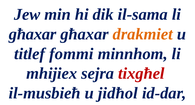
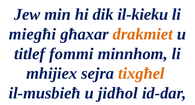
il-sama: il-sama -> il-kieku
għaxar at (33, 34): għaxar -> miegħi
tixgħel colour: red -> orange
